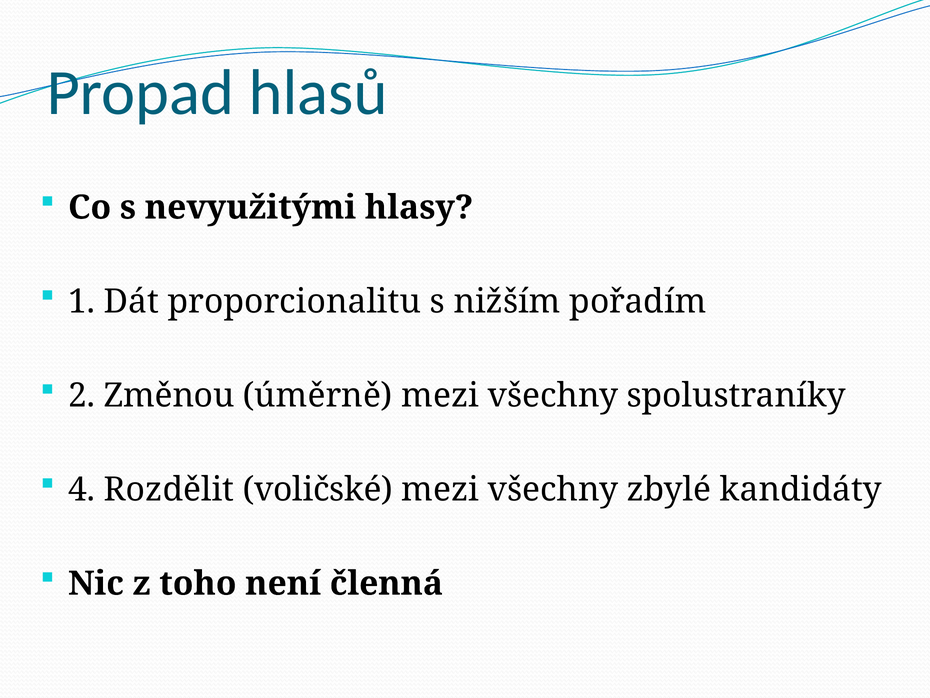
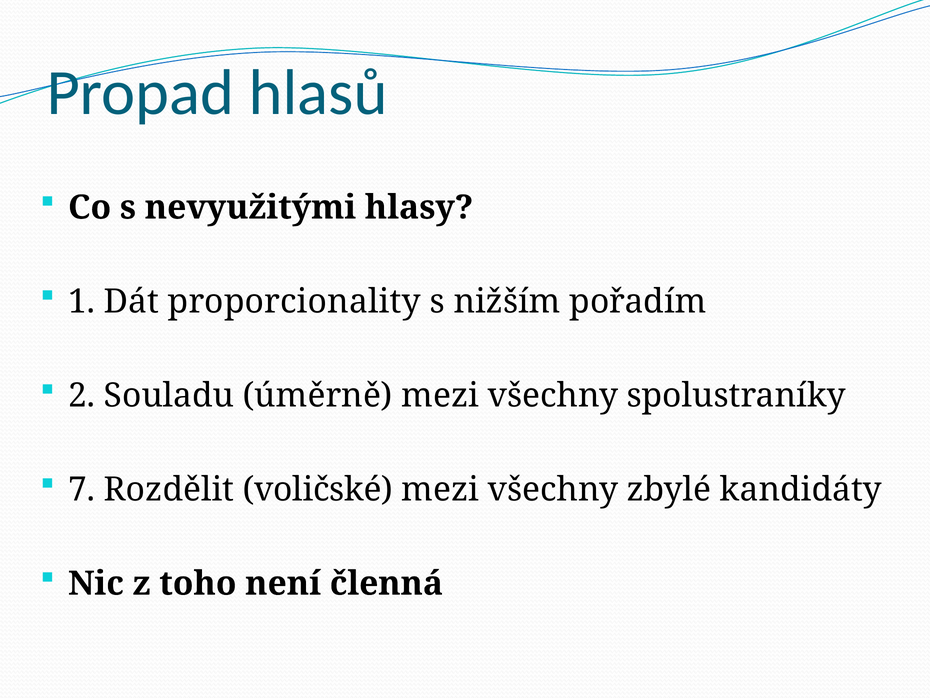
proporcionalitu: proporcionalitu -> proporcionality
Změnou: Změnou -> Souladu
4: 4 -> 7
